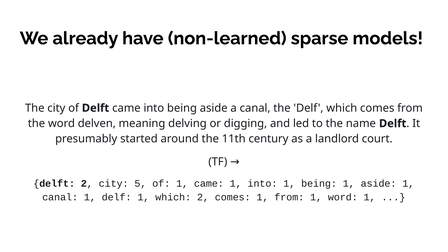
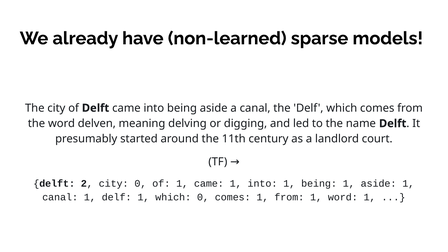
city 5: 5 -> 0
which 2: 2 -> 0
